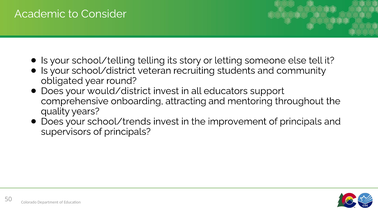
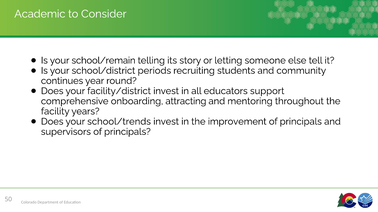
school/telling: school/telling -> school/remain
veteran: veteran -> periods
obligated: obligated -> continues
would/district: would/district -> facility/district
quality: quality -> facility
